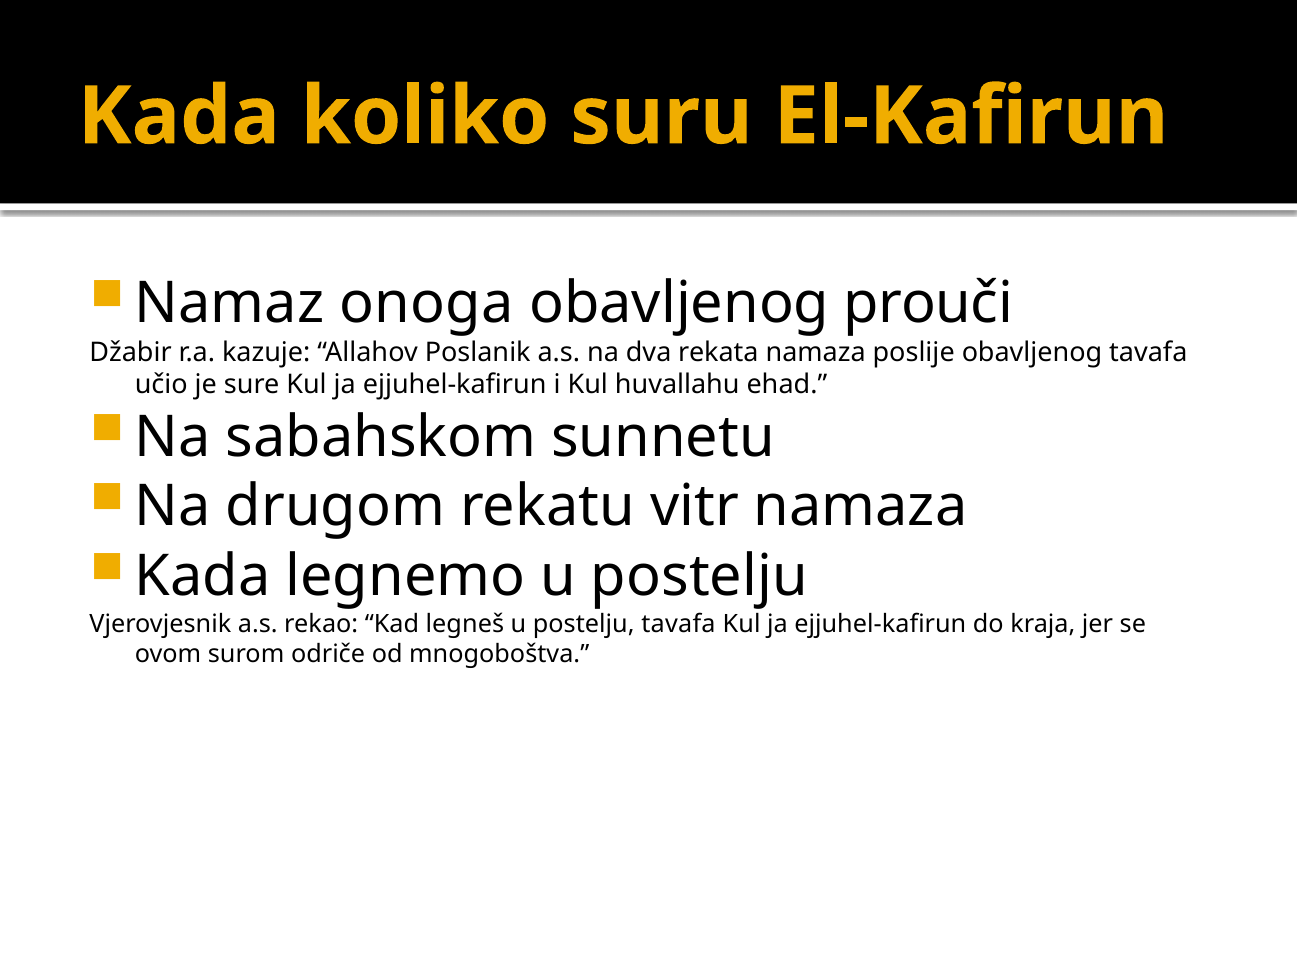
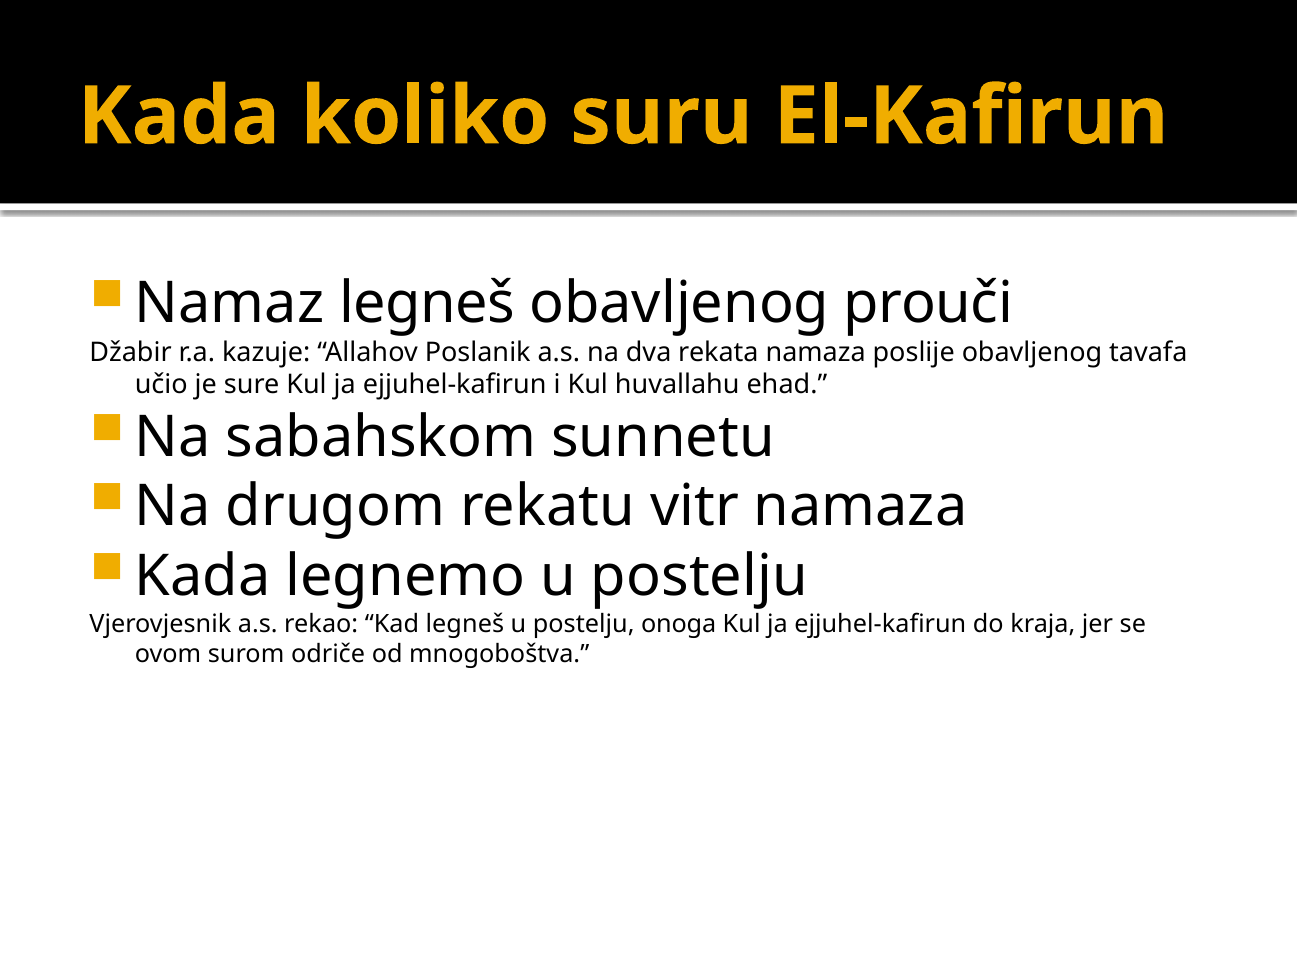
Namaz onoga: onoga -> legneš
postelju tavafa: tavafa -> onoga
